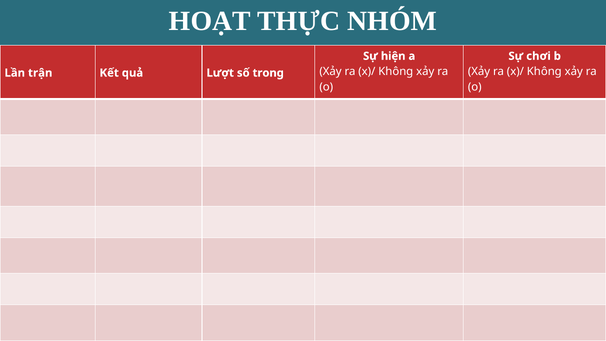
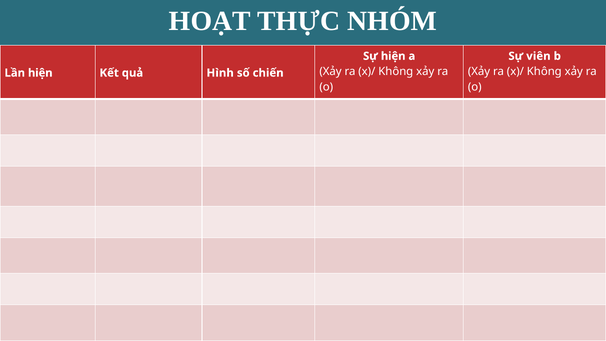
chơi: chơi -> viên
Lần trận: trận -> hiện
Lượt: Lượt -> Hình
trong: trong -> chiến
